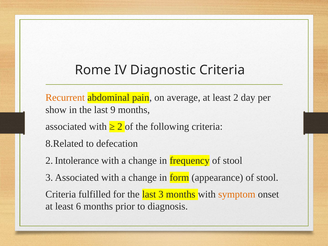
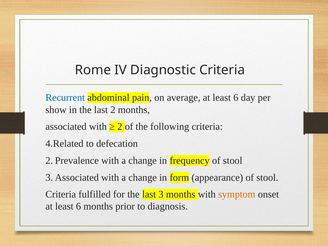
Recurrent colour: orange -> blue
average at least 2: 2 -> 6
last 9: 9 -> 2
8.Related: 8.Related -> 4.Related
Intolerance: Intolerance -> Prevalence
